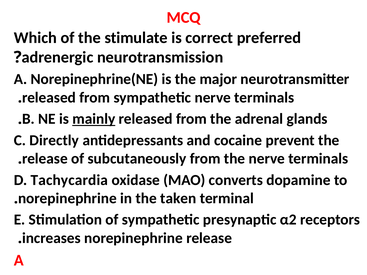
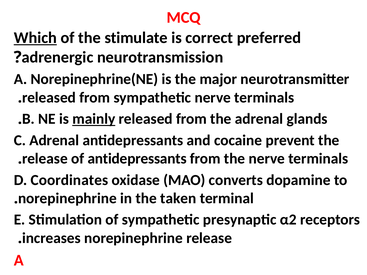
Which underline: none -> present
C Directly: Directly -> Adrenal
of subcutaneously: subcutaneously -> antidepressants
Tachycardia: Tachycardia -> Coordinates
